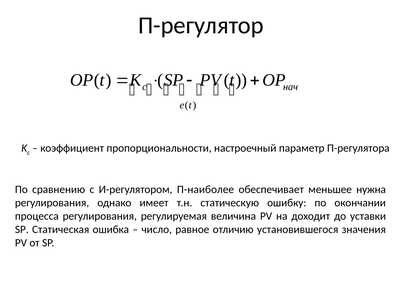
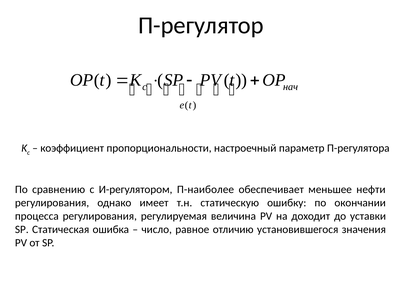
нужна: нужна -> нефти
